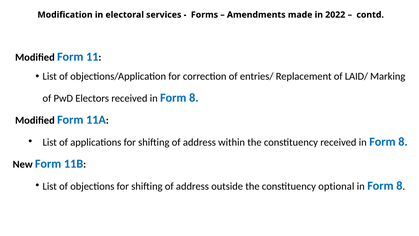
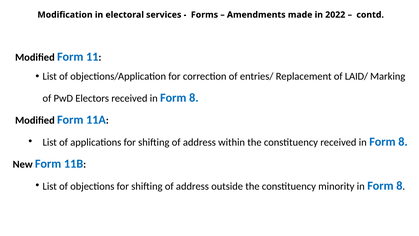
optional: optional -> minority
